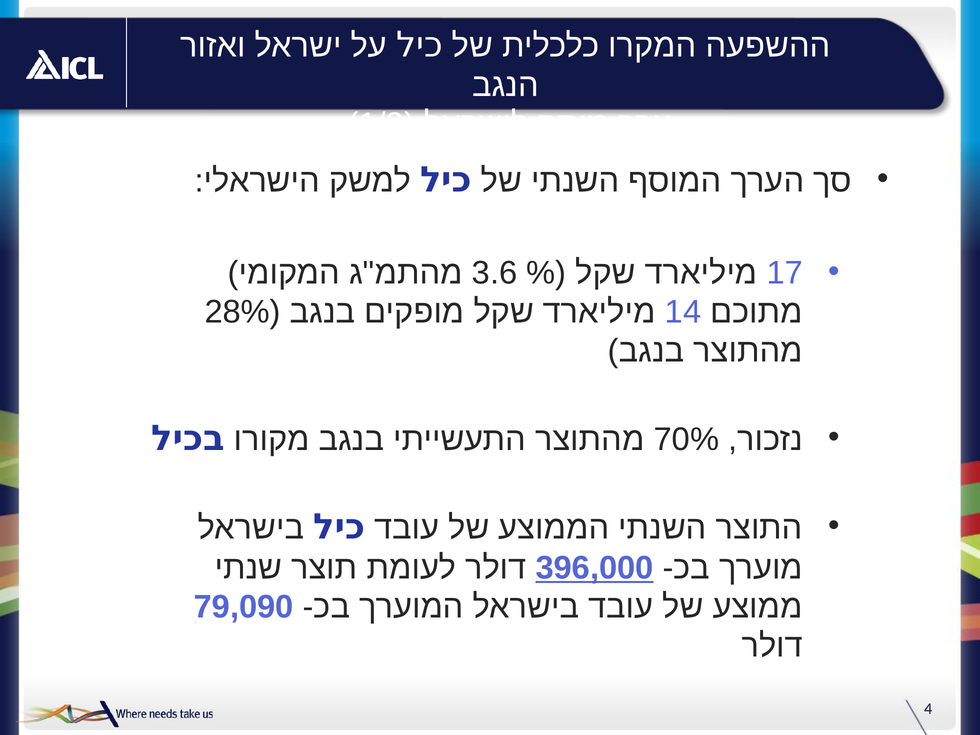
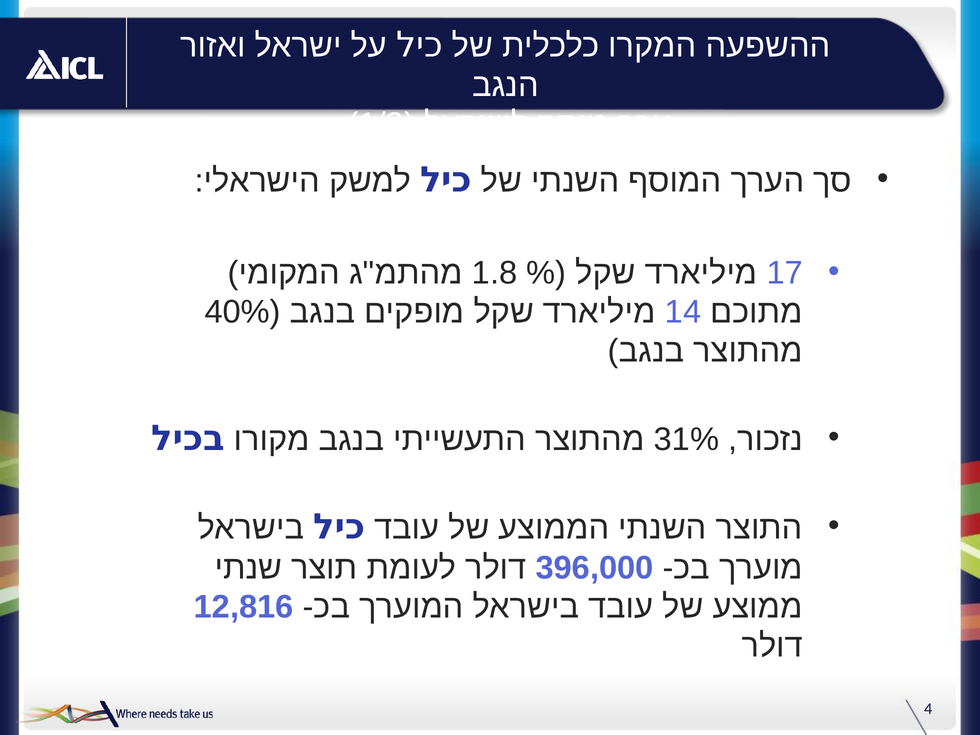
3.6: 3.6 -> 1.8
28%: 28% -> 40%
70%: 70% -> 31%
396,000 underline: present -> none
79,090: 79,090 -> 12,816
